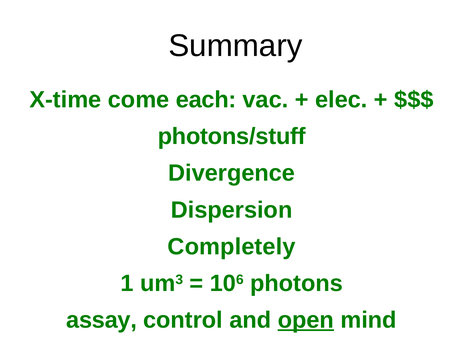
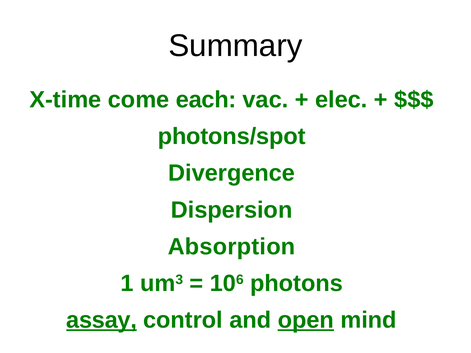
photons/stuff: photons/stuff -> photons/spot
Completely: Completely -> Absorption
assay underline: none -> present
